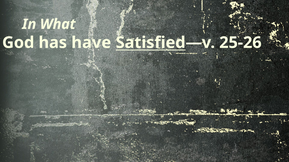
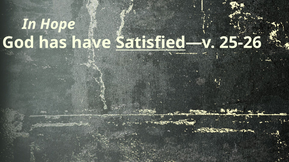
What: What -> Hope
